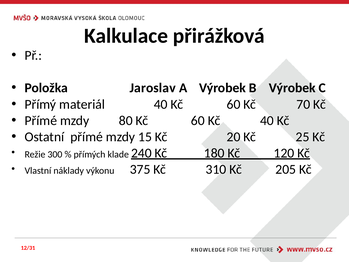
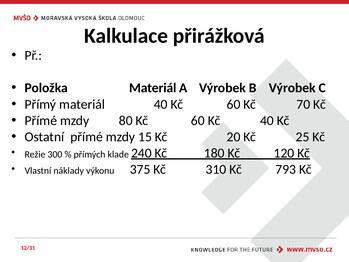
Položka Jaroslav: Jaroslav -> Materiál
205: 205 -> 793
